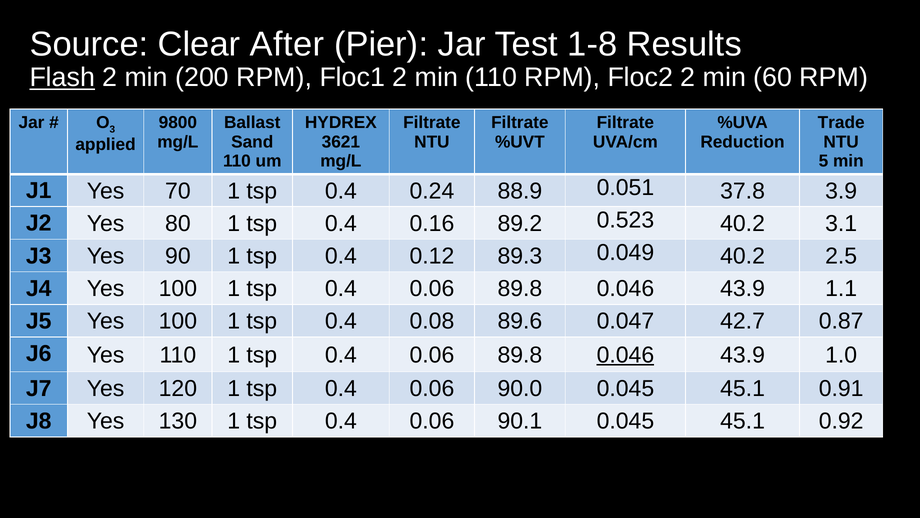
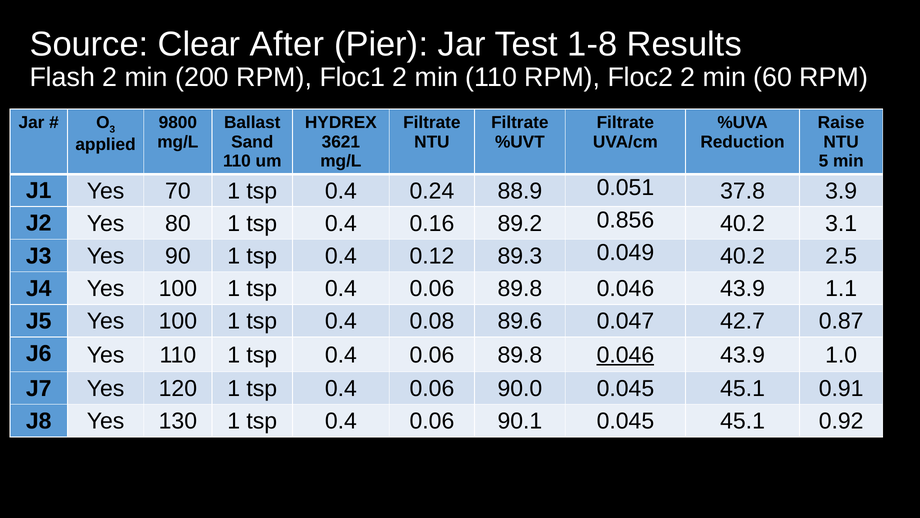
Flash underline: present -> none
Trade: Trade -> Raise
0.523: 0.523 -> 0.856
